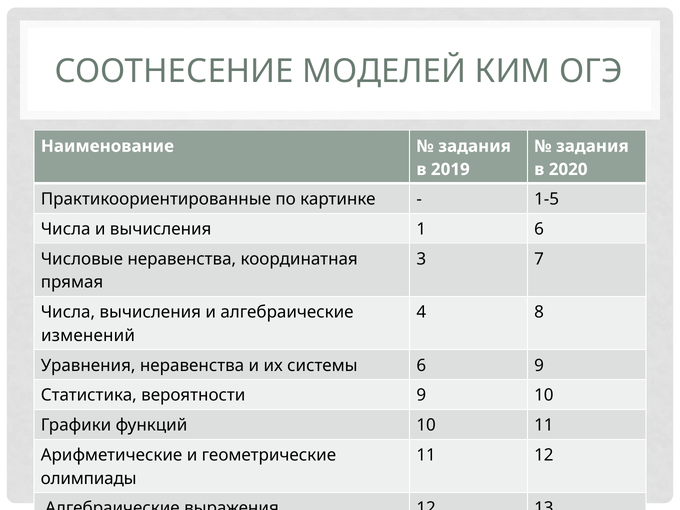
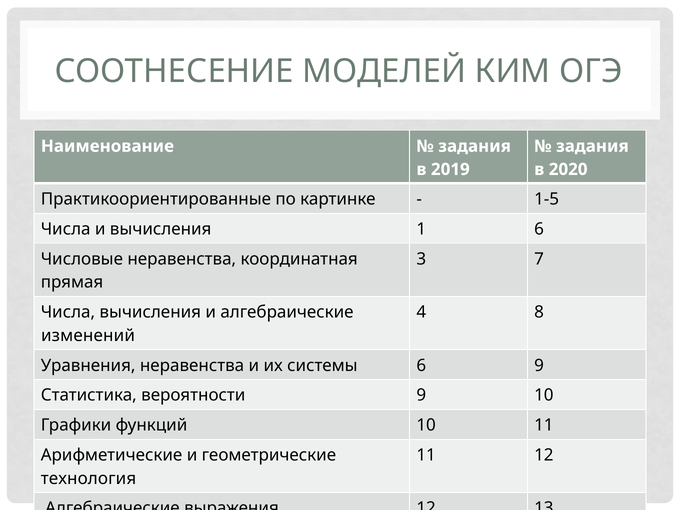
олимпиады: олимпиады -> технология
